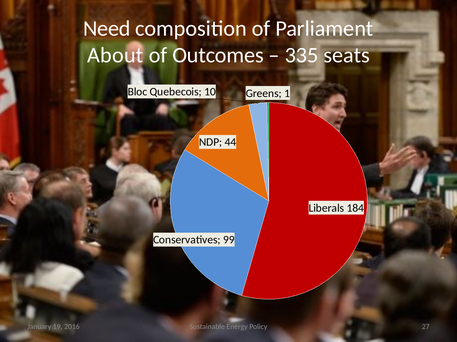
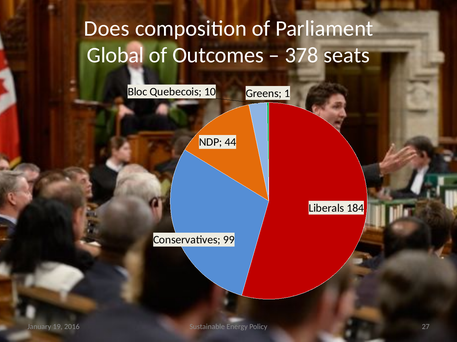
Need: Need -> Does
About: About -> Global
335: 335 -> 378
